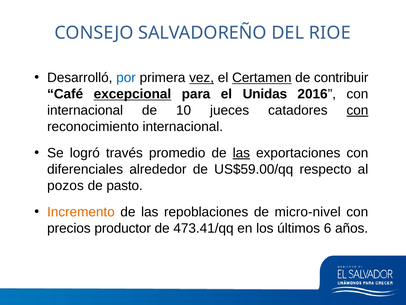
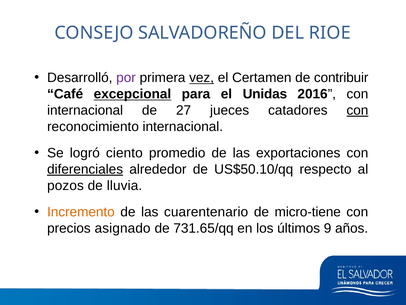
por colour: blue -> purple
Certamen underline: present -> none
10: 10 -> 27
través: través -> ciento
las at (241, 153) underline: present -> none
diferenciales underline: none -> present
US$59.00/qq: US$59.00/qq -> US$50.10/qq
pasto: pasto -> lluvia
repoblaciones: repoblaciones -> cuarentenario
micro-nivel: micro-nivel -> micro-tiene
productor: productor -> asignado
473.41/qq: 473.41/qq -> 731.65/qq
6: 6 -> 9
